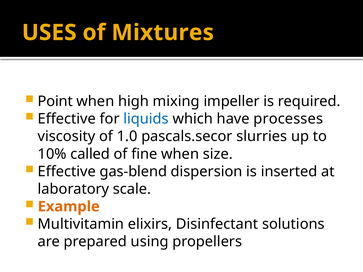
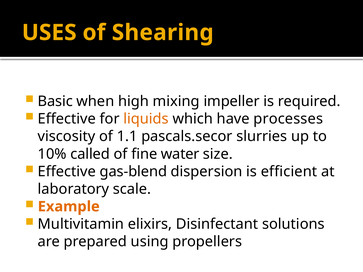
Mixtures: Mixtures -> Shearing
Point: Point -> Basic
liquids colour: blue -> orange
1.0: 1.0 -> 1.1
fine when: when -> water
inserted: inserted -> efficient
